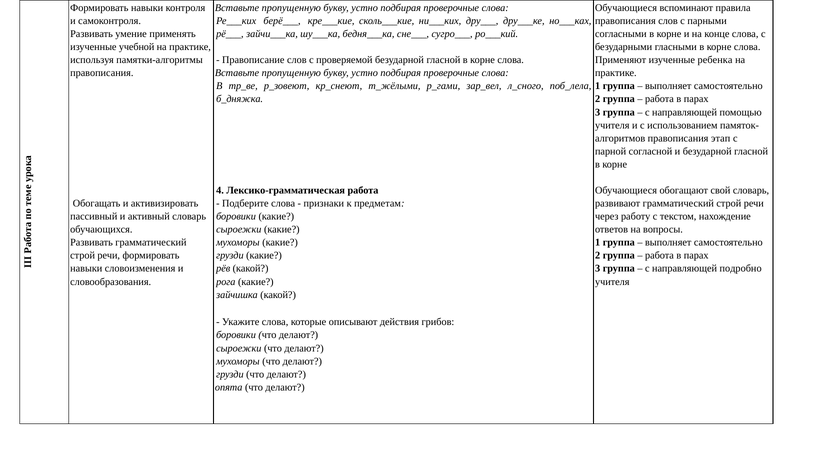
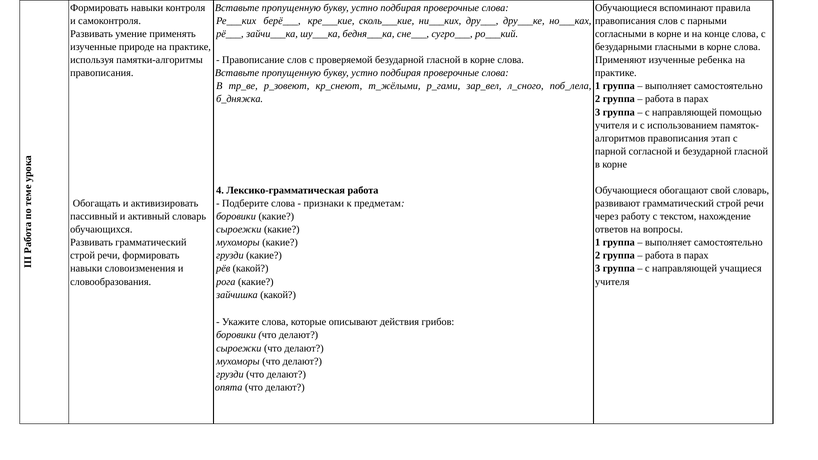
учебной: учебной -> природе
подробно: подробно -> учащиеся
